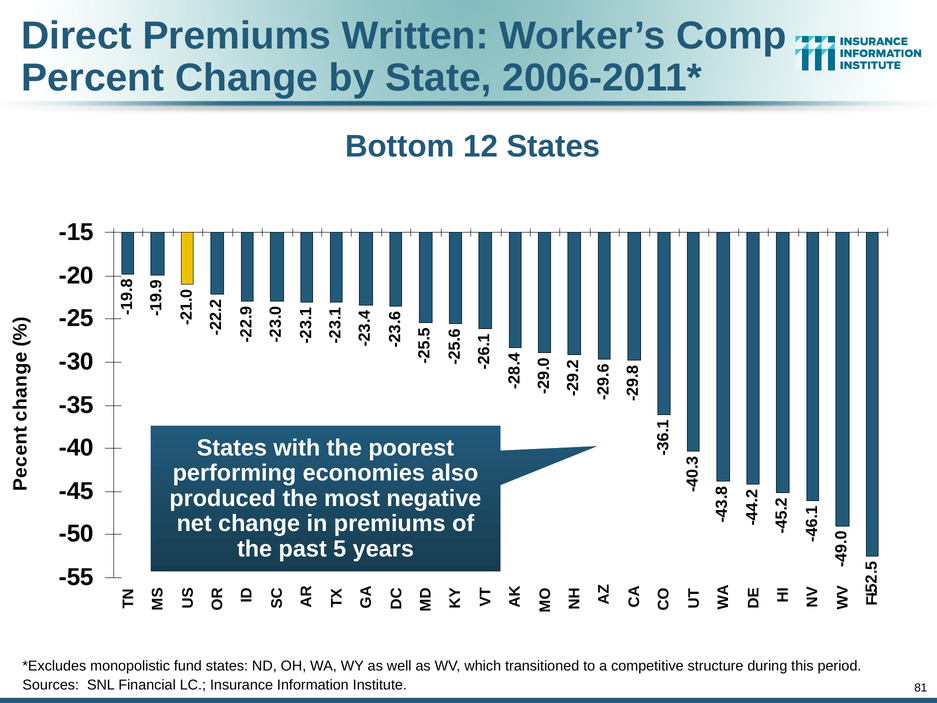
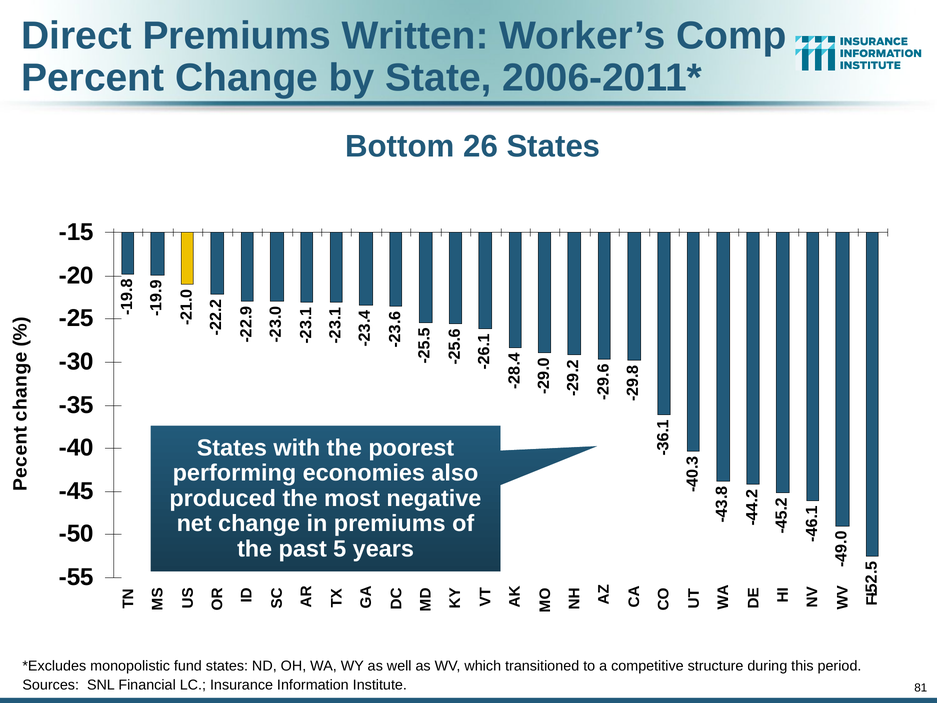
12: 12 -> 26
